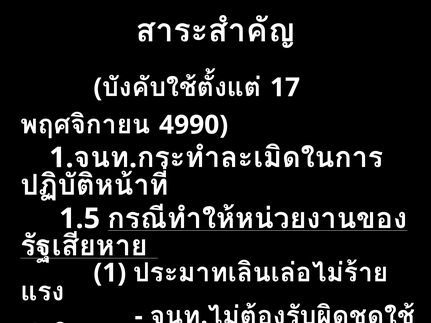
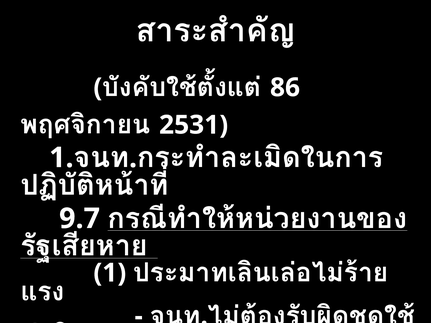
17: 17 -> 86
4990: 4990 -> 2531
1.5: 1.5 -> 9.7
